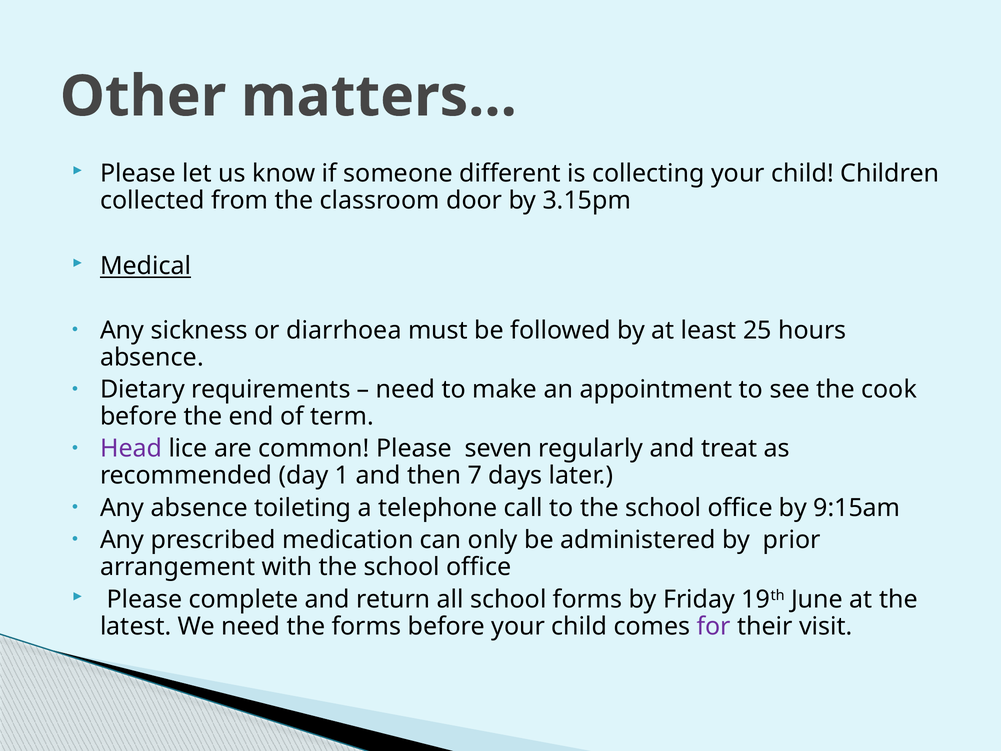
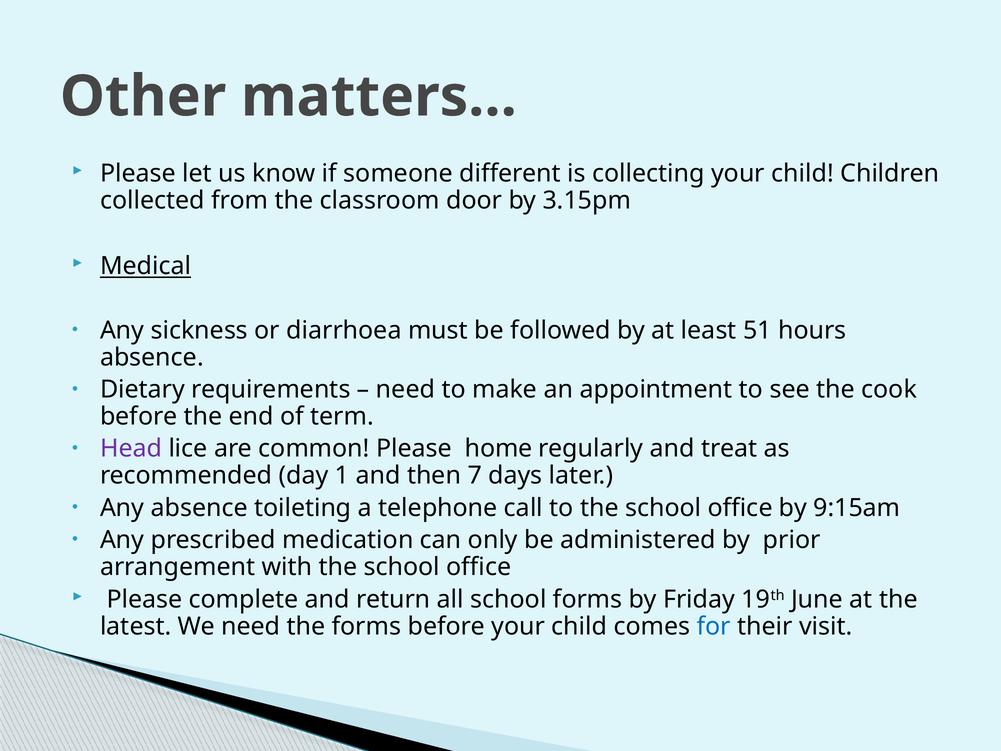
25: 25 -> 51
seven: seven -> home
for colour: purple -> blue
